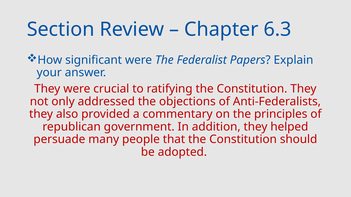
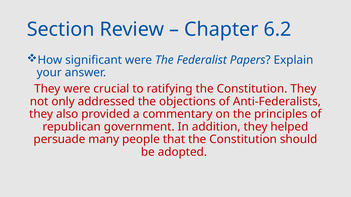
6.3: 6.3 -> 6.2
